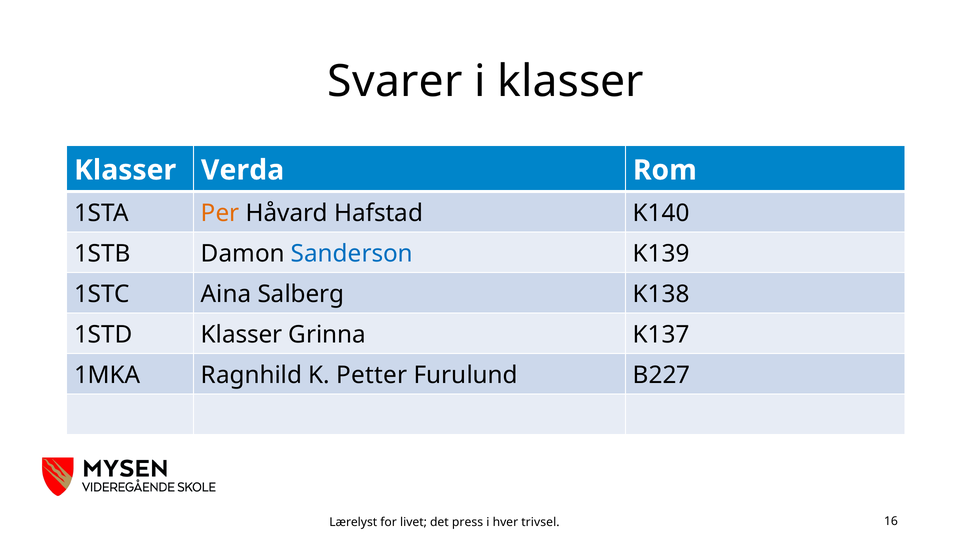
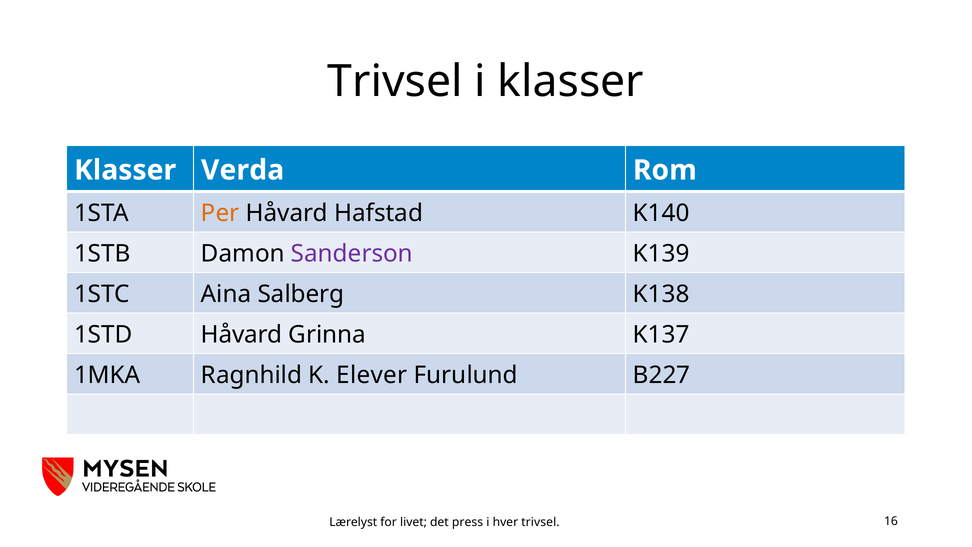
Svarer at (395, 82): Svarer -> Trivsel
Sanderson colour: blue -> purple
1STD Klasser: Klasser -> Håvard
Petter: Petter -> Elever
